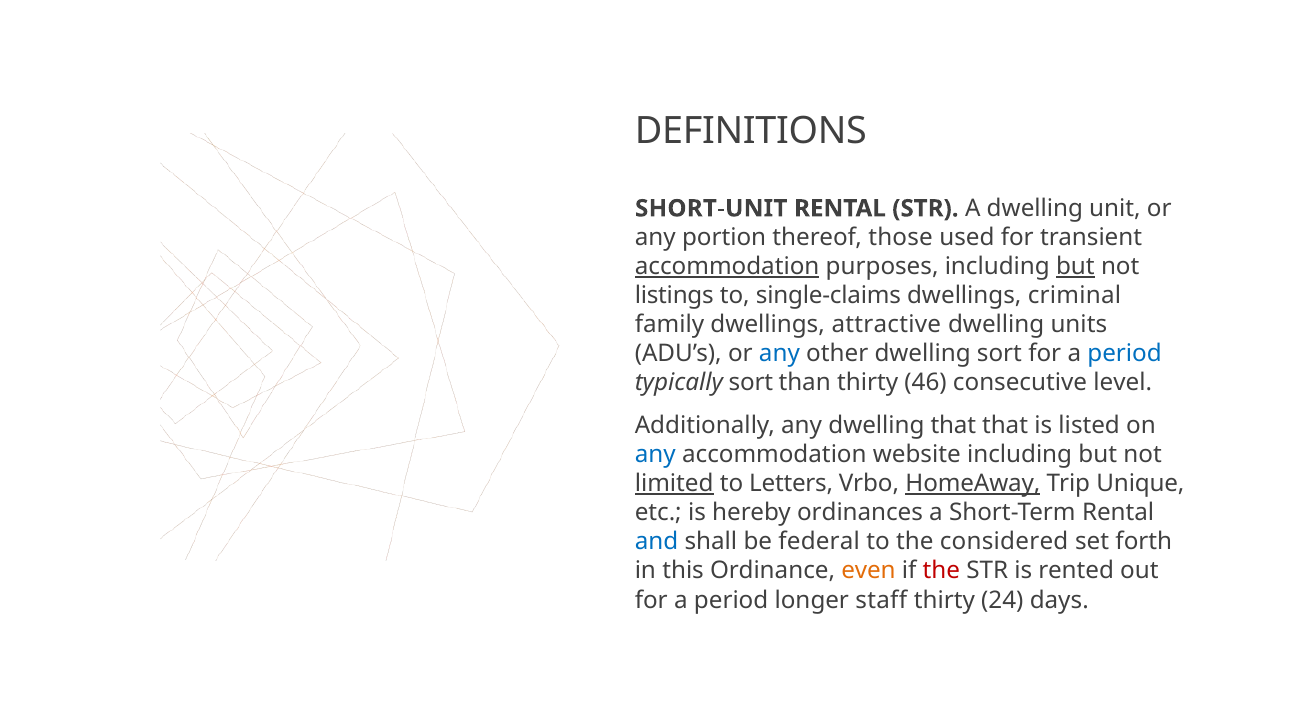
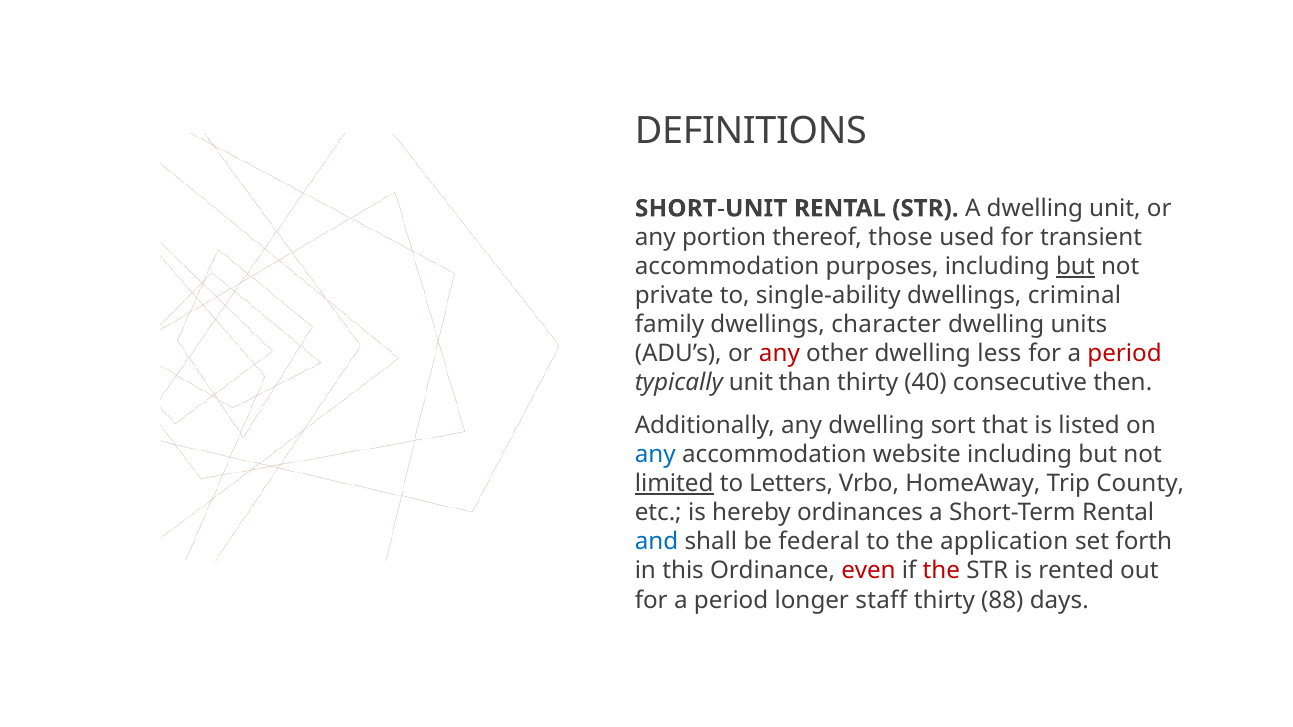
accommodation at (727, 267) underline: present -> none
listings: listings -> private
single-claims: single-claims -> single-ability
attractive: attractive -> character
any at (779, 354) colour: blue -> red
dwelling sort: sort -> less
period at (1125, 354) colour: blue -> red
typically sort: sort -> unit
46: 46 -> 40
level: level -> then
dwelling that: that -> sort
HomeAway underline: present -> none
Unique: Unique -> County
considered: considered -> application
even colour: orange -> red
24: 24 -> 88
